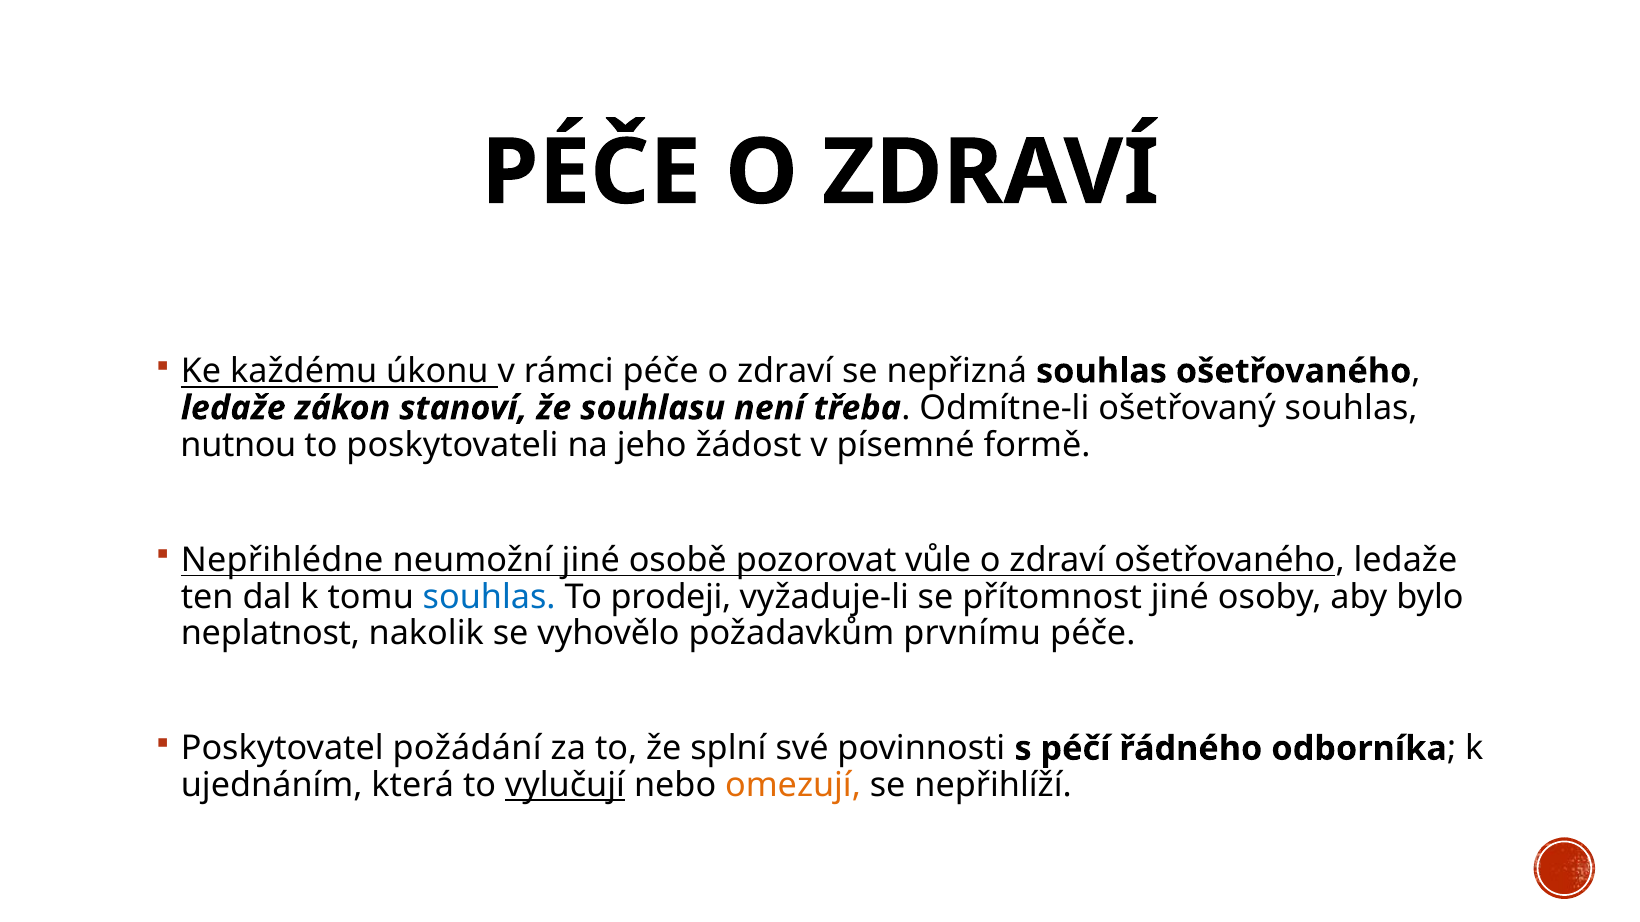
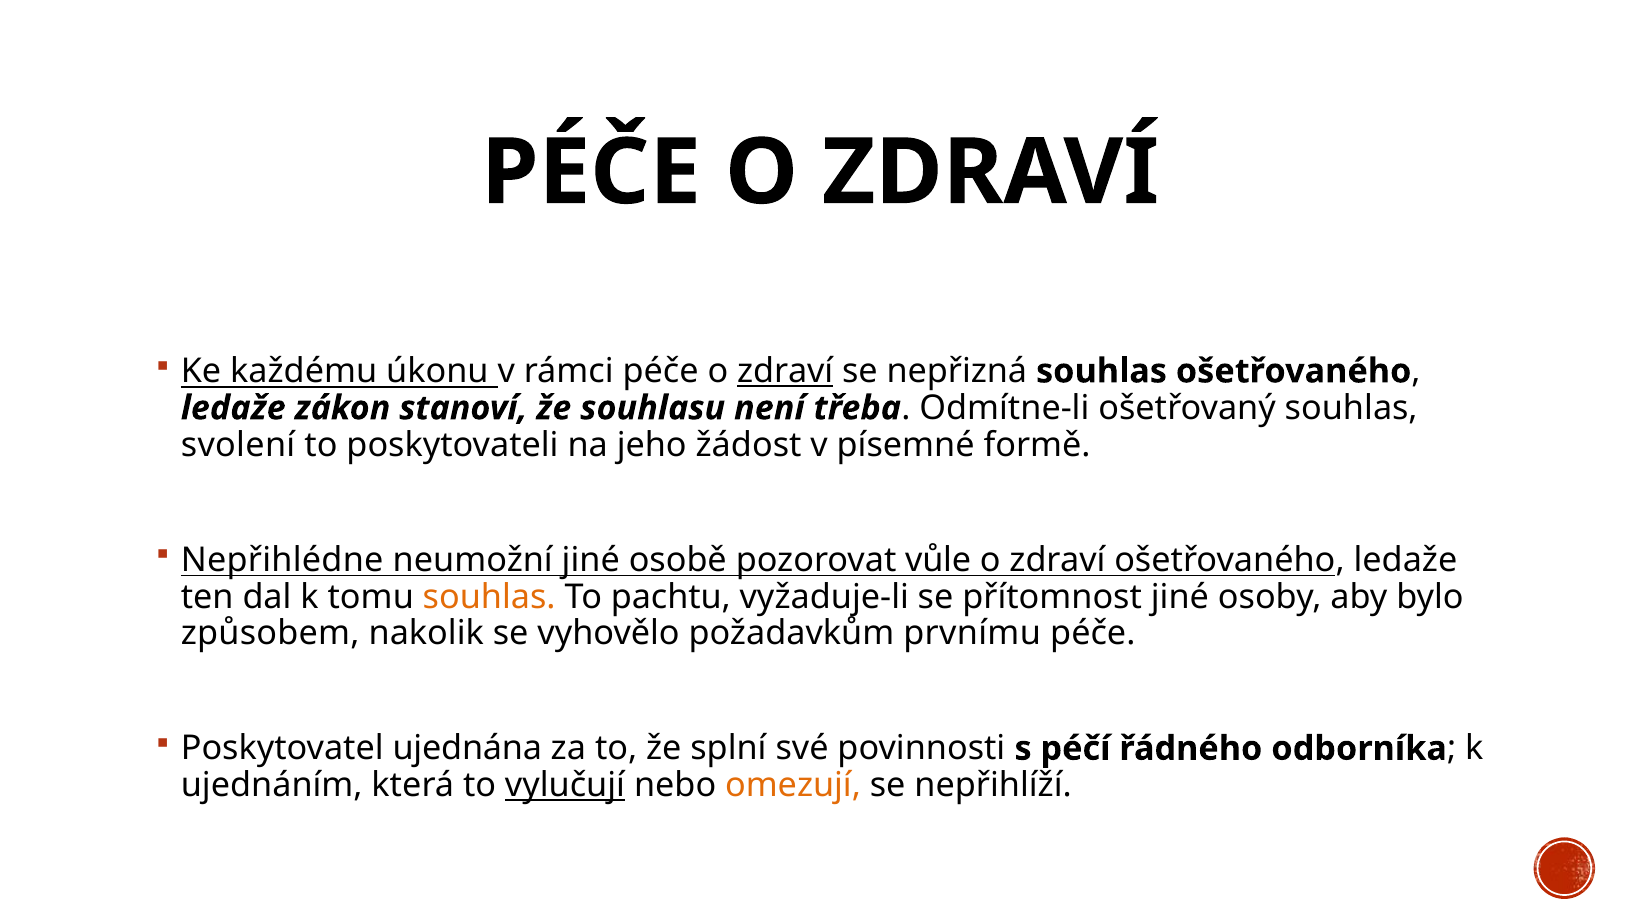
zdraví at (785, 371) underline: none -> present
nutnou: nutnou -> svolení
souhlas at (489, 597) colour: blue -> orange
prodeji: prodeji -> pachtu
neplatnost: neplatnost -> způsobem
požádání: požádání -> ujednána
